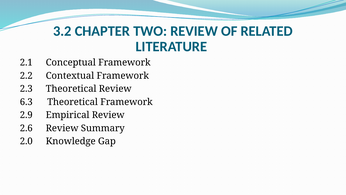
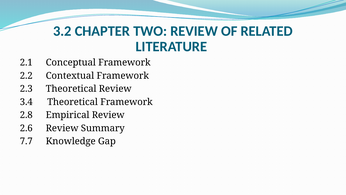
6.3: 6.3 -> 3.4
2.9: 2.9 -> 2.8
2.0: 2.0 -> 7.7
